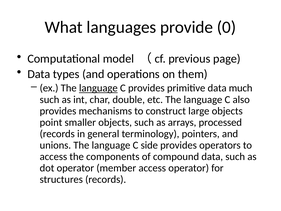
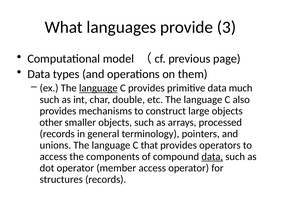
0: 0 -> 3
point: point -> other
side: side -> that
data at (212, 156) underline: none -> present
